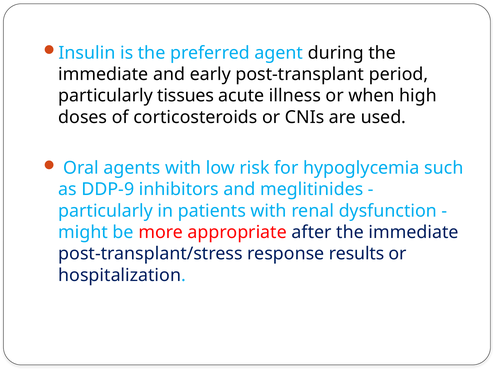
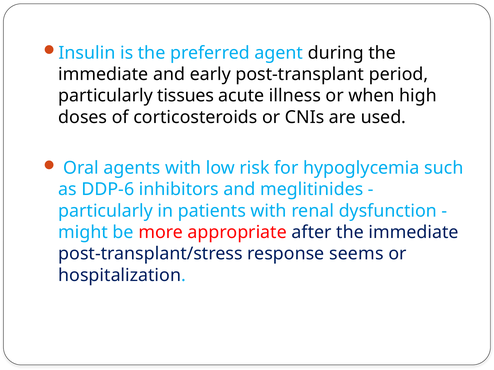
DDP-9: DDP-9 -> DDP-6
results: results -> seems
